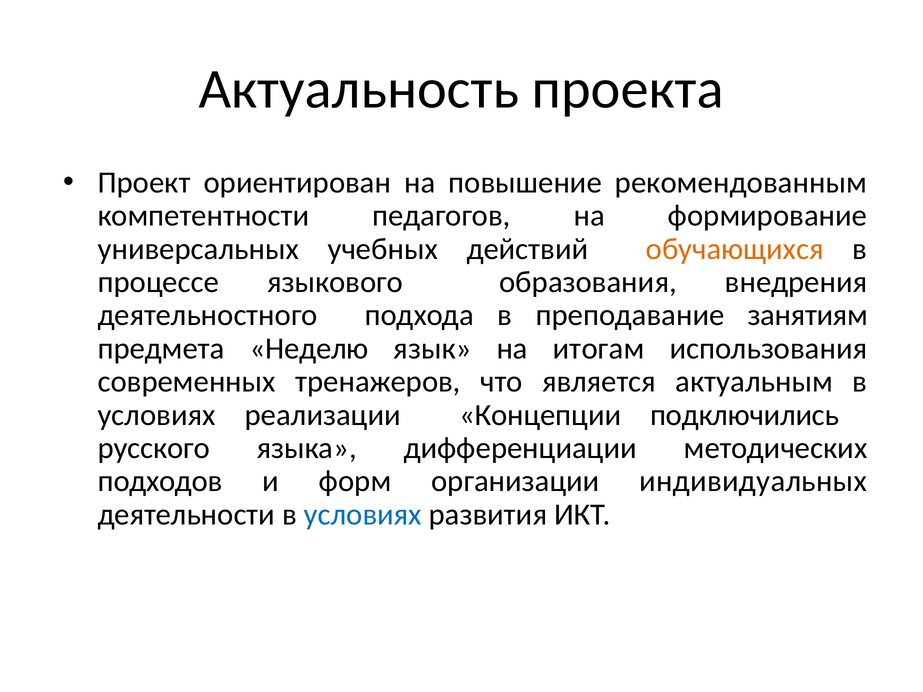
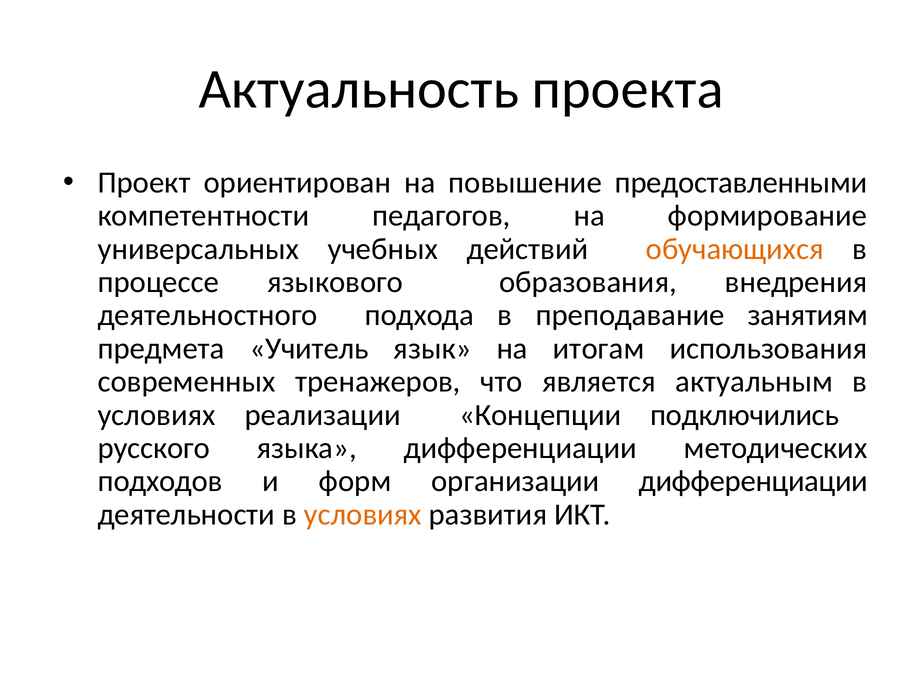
рекомендованным: рекомендованным -> предоставленными
Неделю: Неделю -> Учитель
организации индивидуальных: индивидуальных -> дифференциации
условиях at (363, 515) colour: blue -> orange
